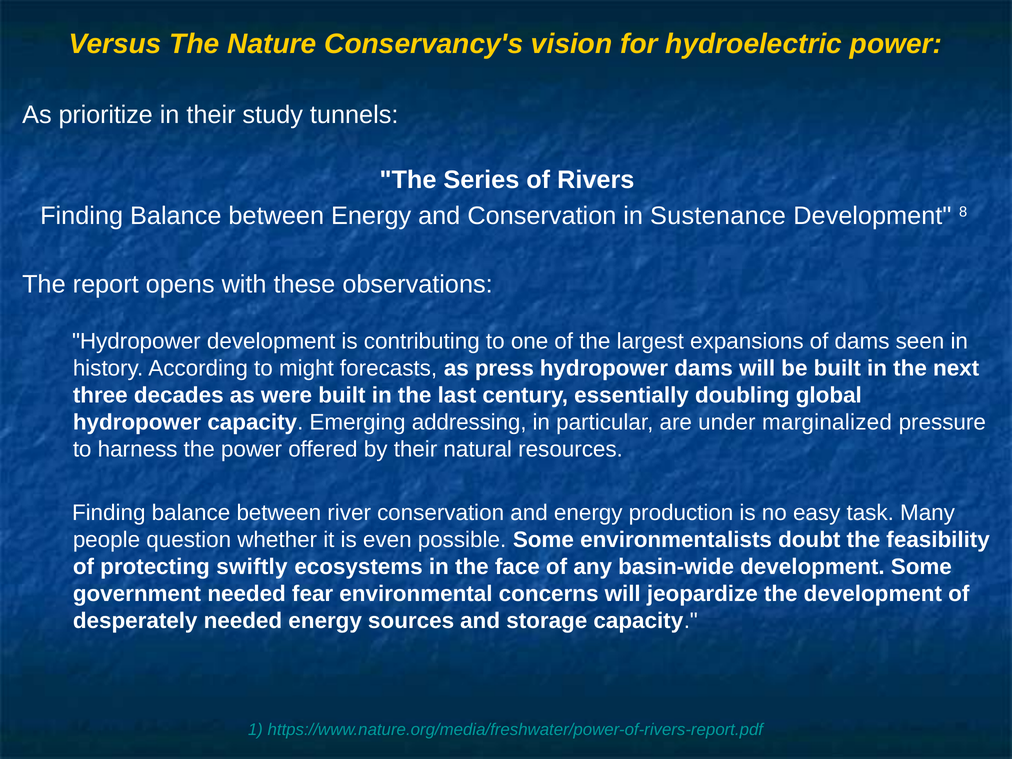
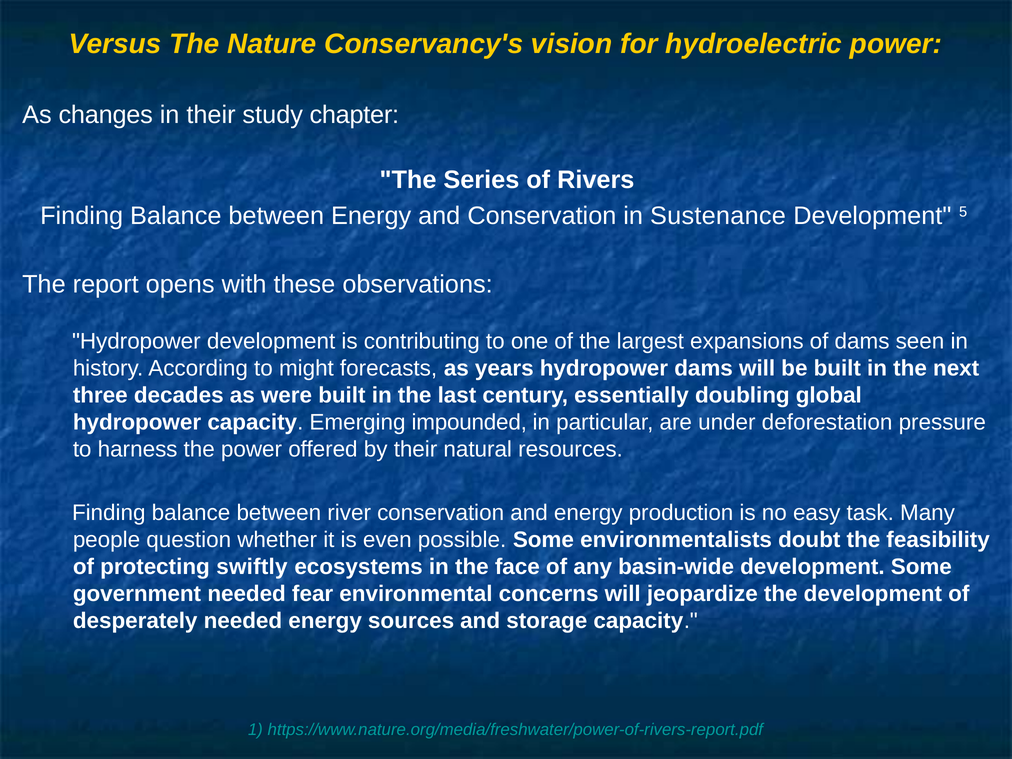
prioritize: prioritize -> changes
tunnels: tunnels -> chapter
8: 8 -> 5
press: press -> years
addressing: addressing -> impounded
marginalized: marginalized -> deforestation
